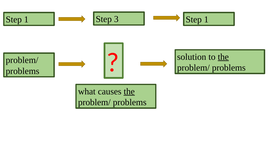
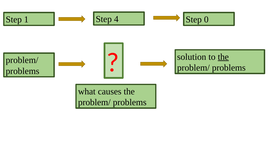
3: 3 -> 4
1 at (206, 20): 1 -> 0
the at (129, 91) underline: present -> none
